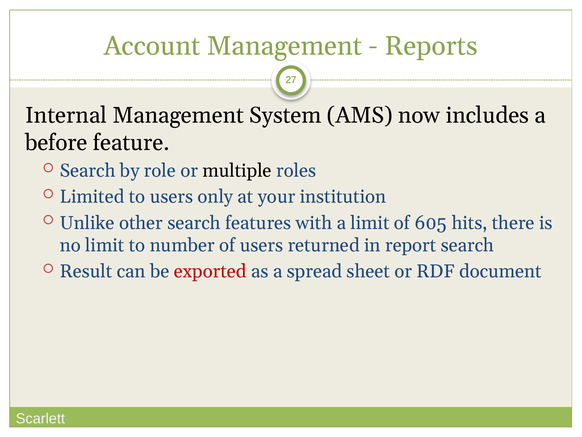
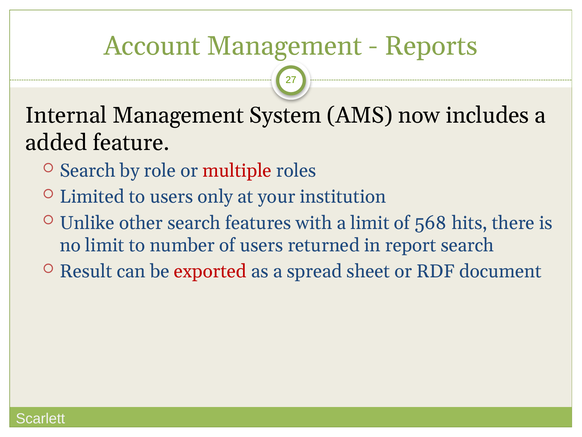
before: before -> added
multiple colour: black -> red
605: 605 -> 568
